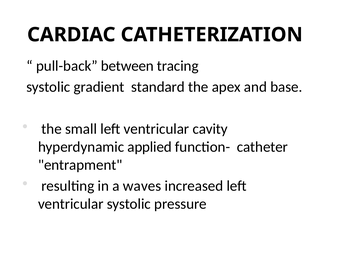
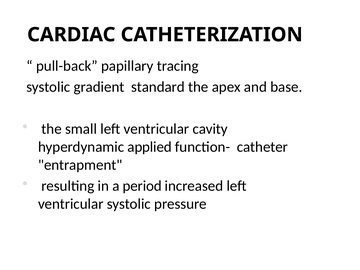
between: between -> papillary
waves: waves -> period
